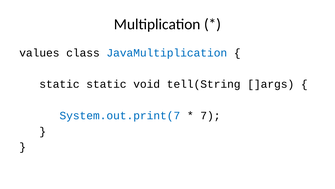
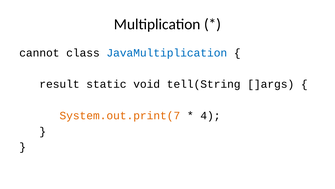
values: values -> cannot
static at (59, 84): static -> result
System.out.print(7 colour: blue -> orange
7: 7 -> 4
